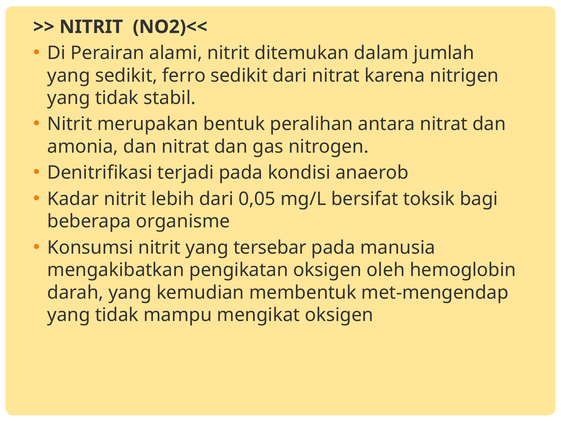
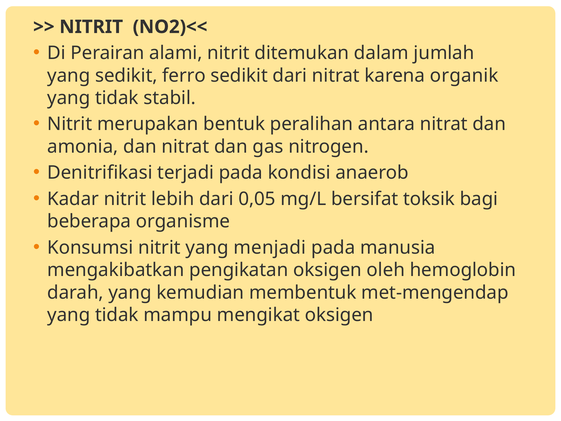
nitrigen: nitrigen -> organik
tersebar: tersebar -> menjadi
